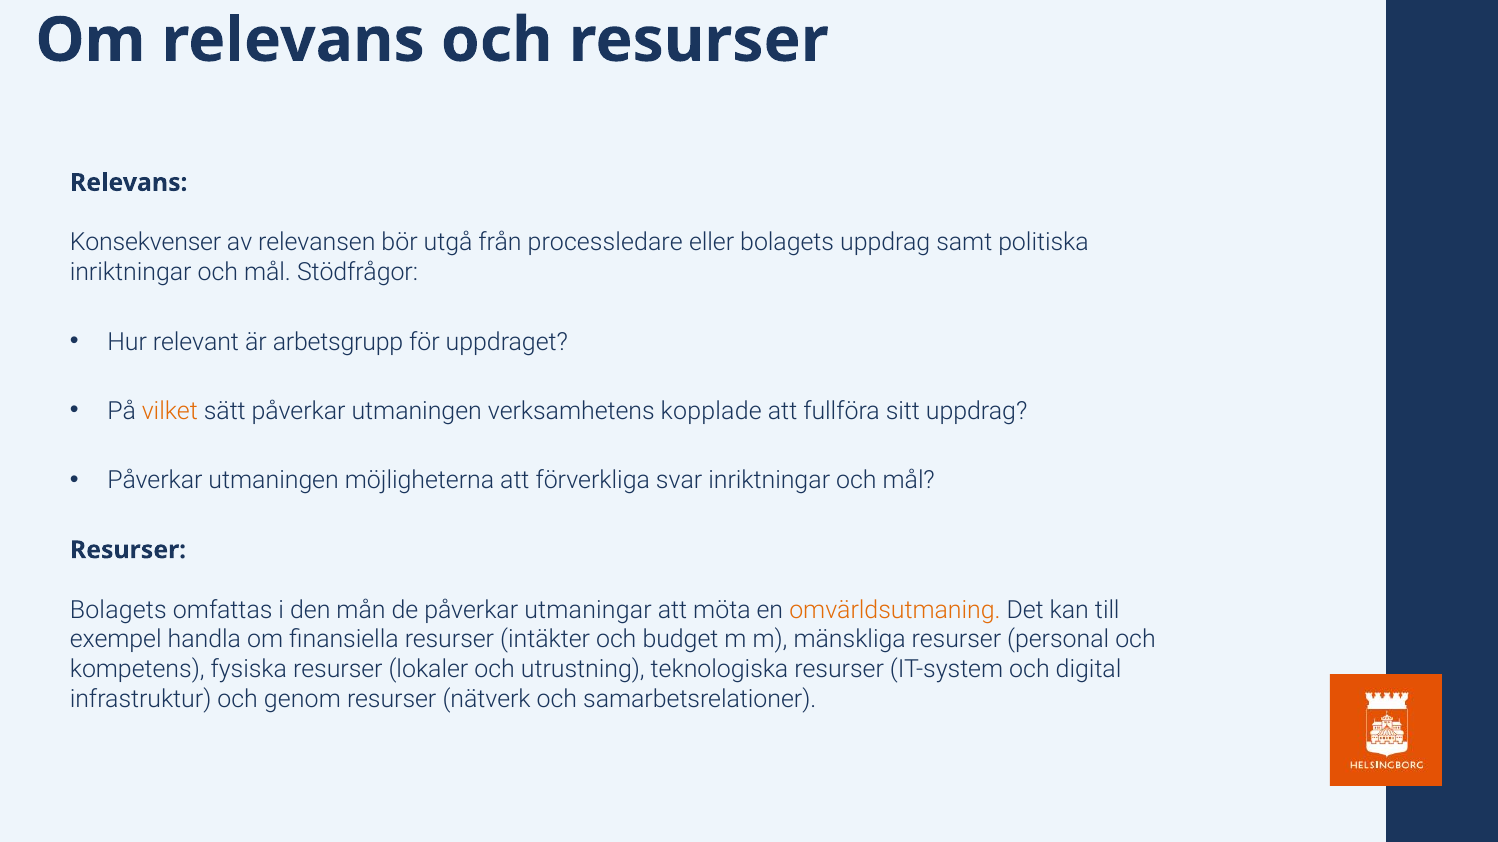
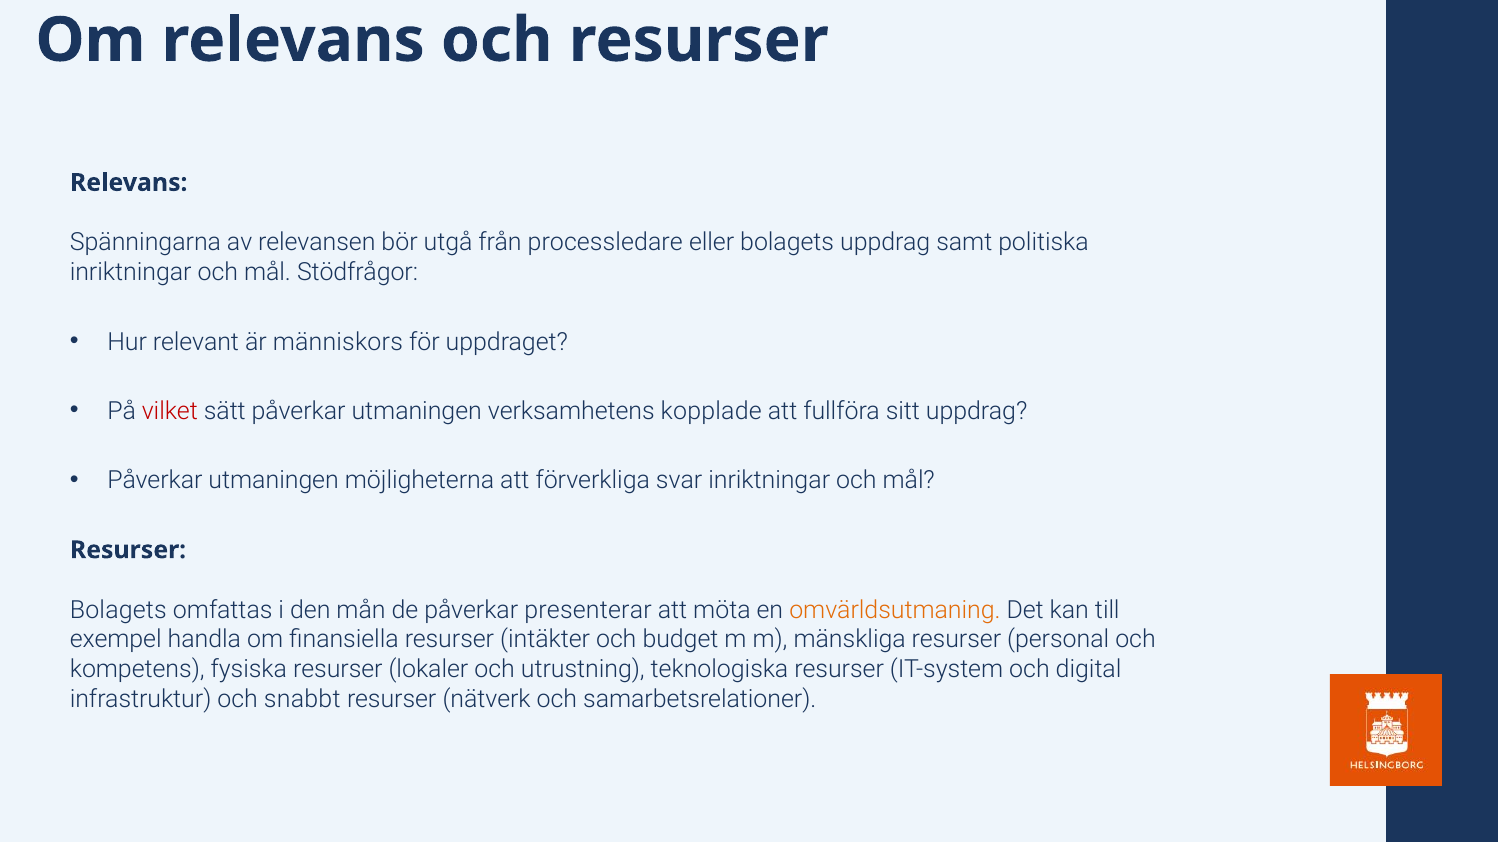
Konsekvenser: Konsekvenser -> Spänningarna
arbetsgrupp: arbetsgrupp -> människors
vilket colour: orange -> red
utmaningar: utmaningar -> presenterar
genom: genom -> snabbt
